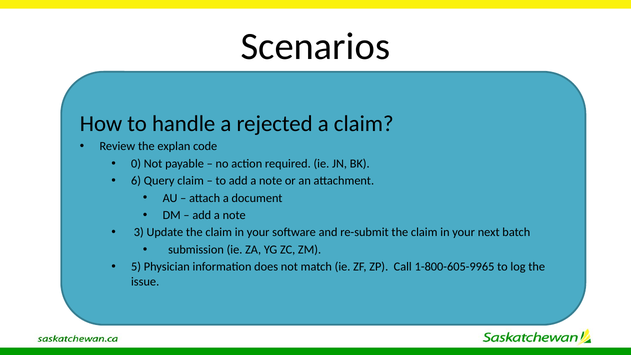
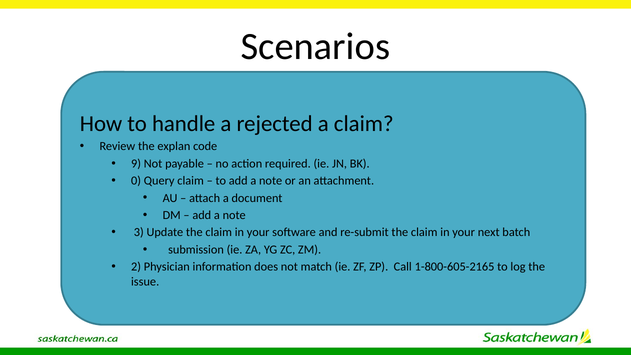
0: 0 -> 9
6: 6 -> 0
5: 5 -> 2
1-800-605-9965: 1-800-605-9965 -> 1-800-605-2165
